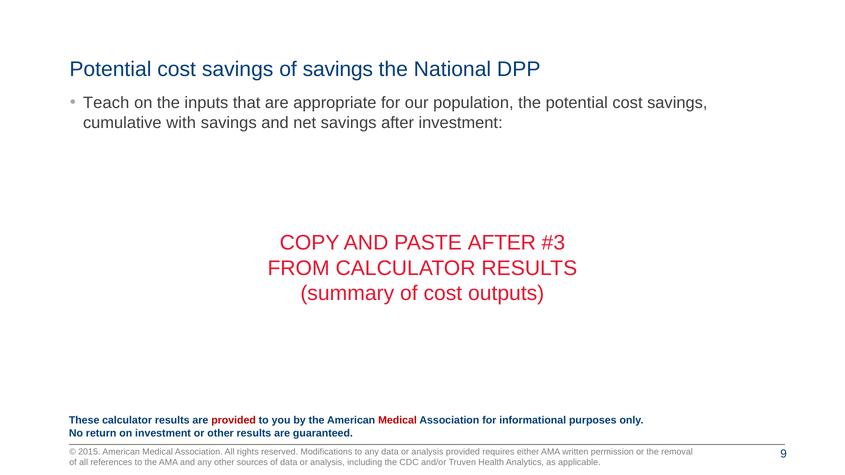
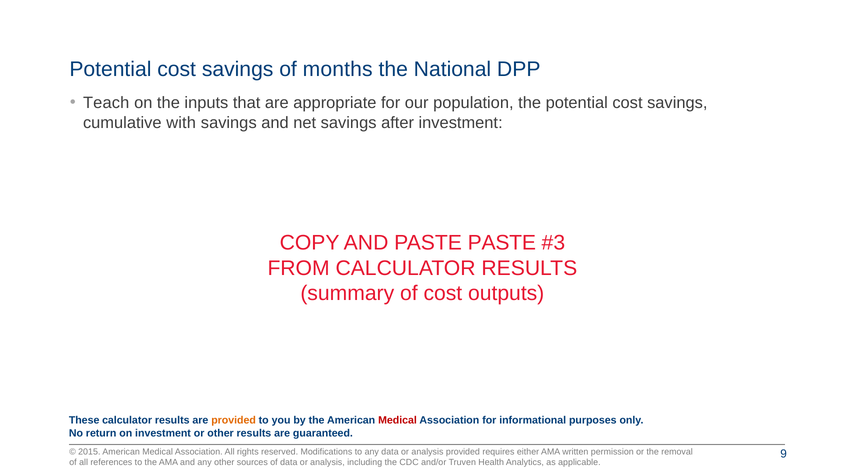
of savings: savings -> months
PASTE AFTER: AFTER -> PASTE
provided at (234, 421) colour: red -> orange
